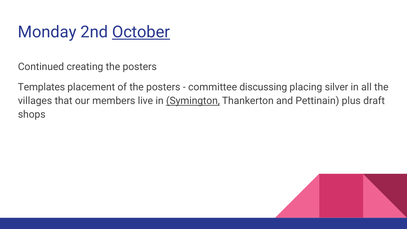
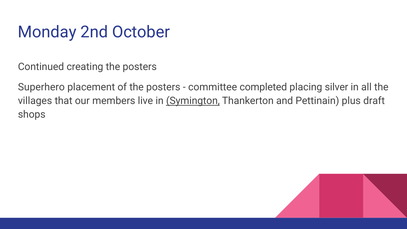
October underline: present -> none
Templates: Templates -> Superhero
discussing: discussing -> completed
